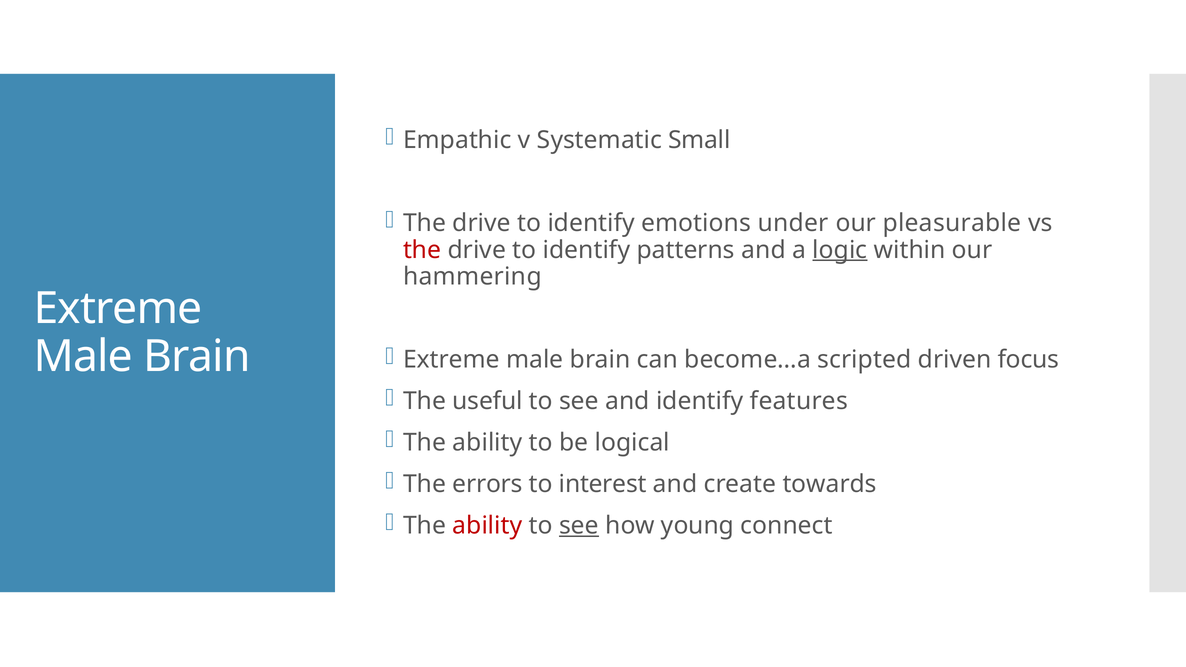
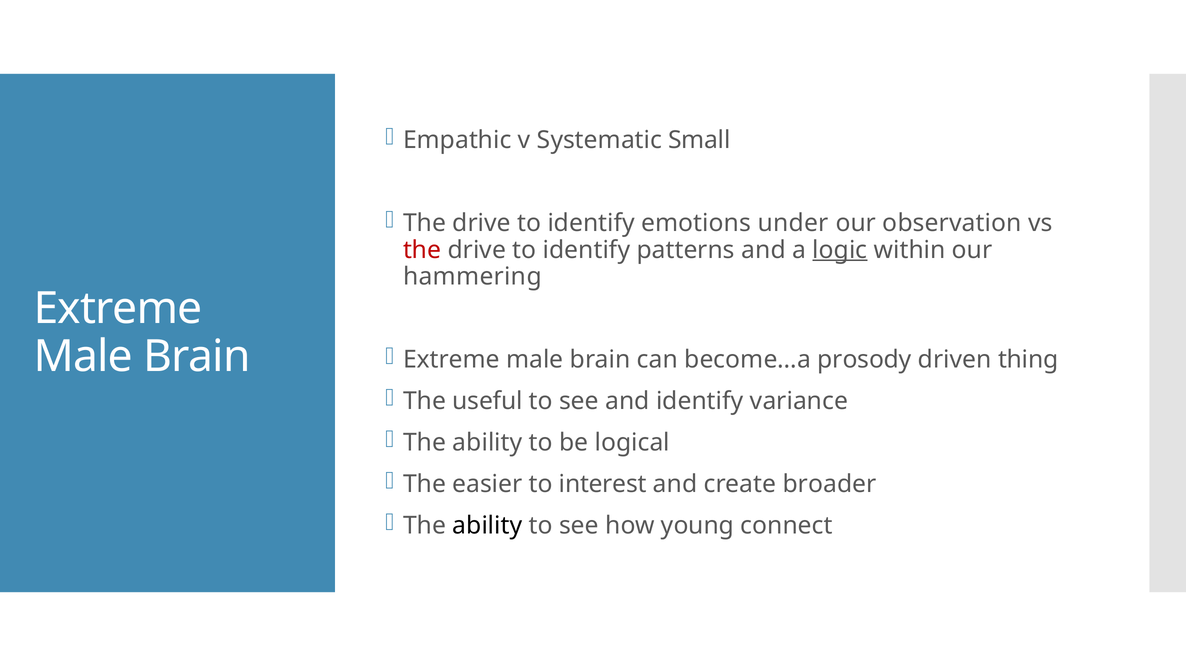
pleasurable: pleasurable -> observation
scripted: scripted -> prosody
focus: focus -> thing
features: features -> variance
errors: errors -> easier
towards: towards -> broader
ability at (487, 526) colour: red -> black
see at (579, 526) underline: present -> none
